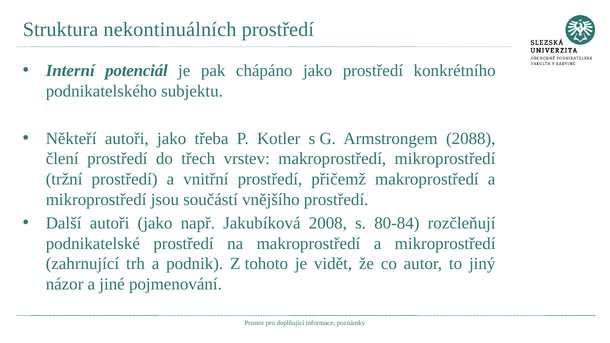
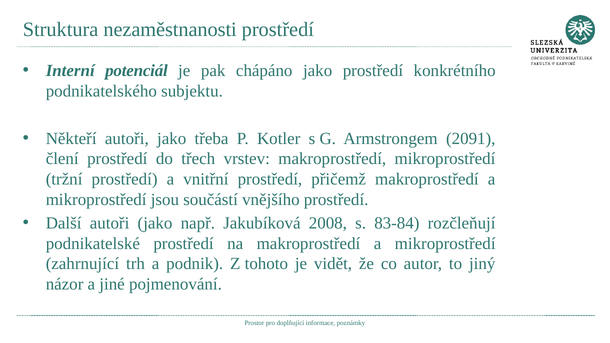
nekontinuálních: nekontinuálních -> nezaměstnanosti
2088: 2088 -> 2091
80-84: 80-84 -> 83-84
